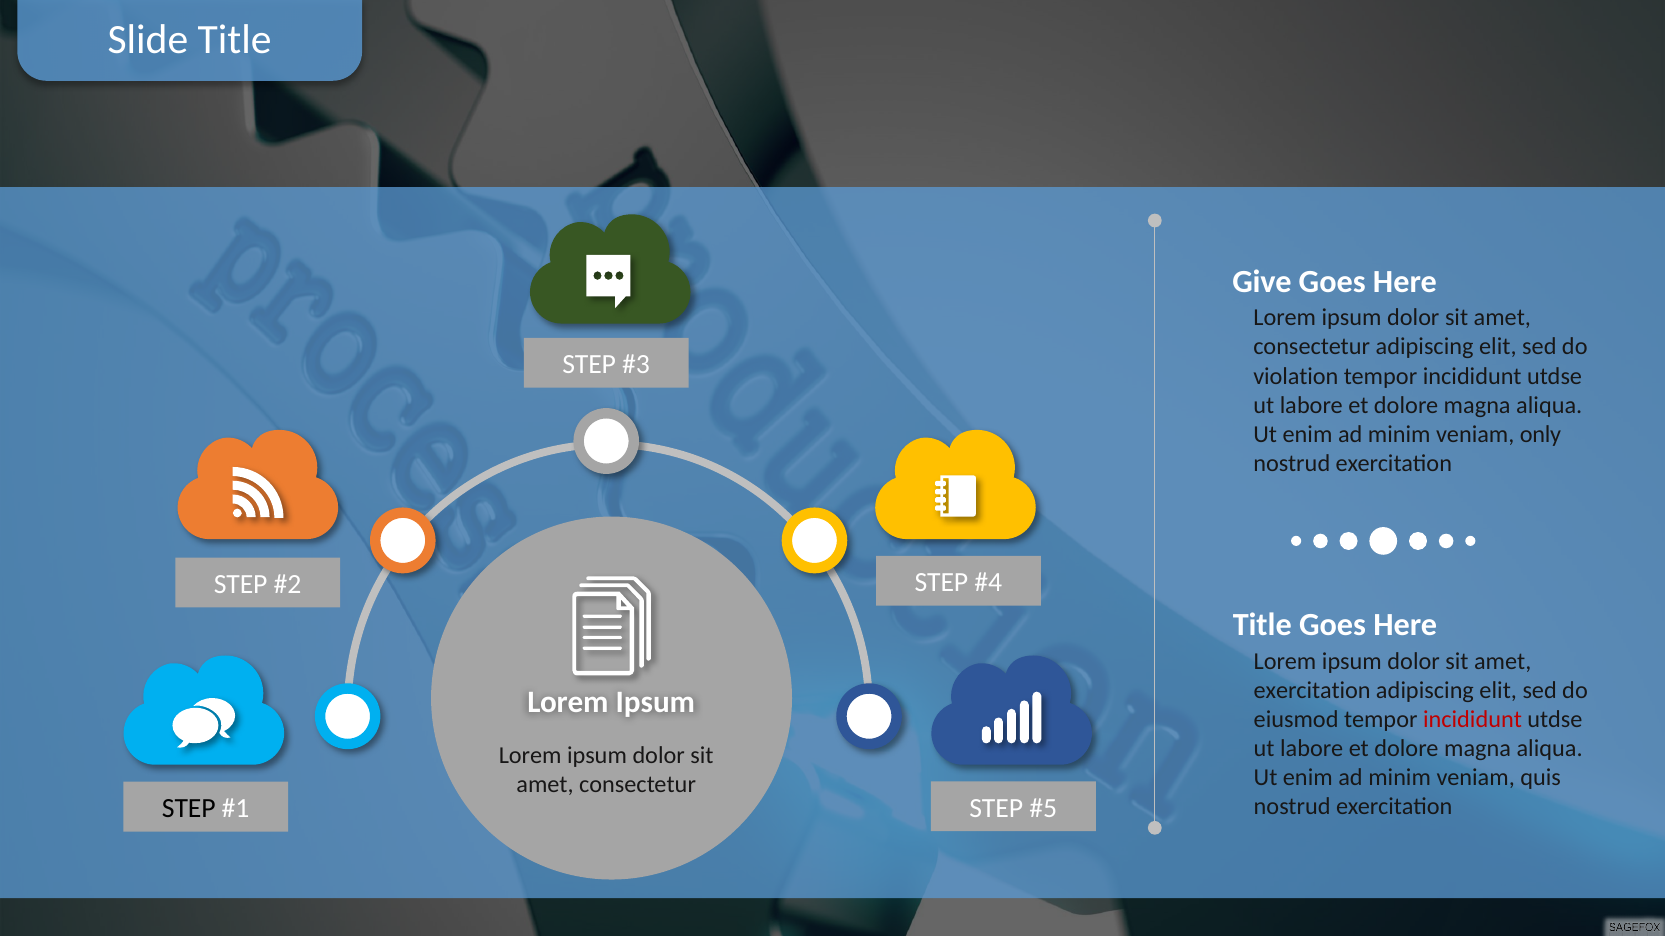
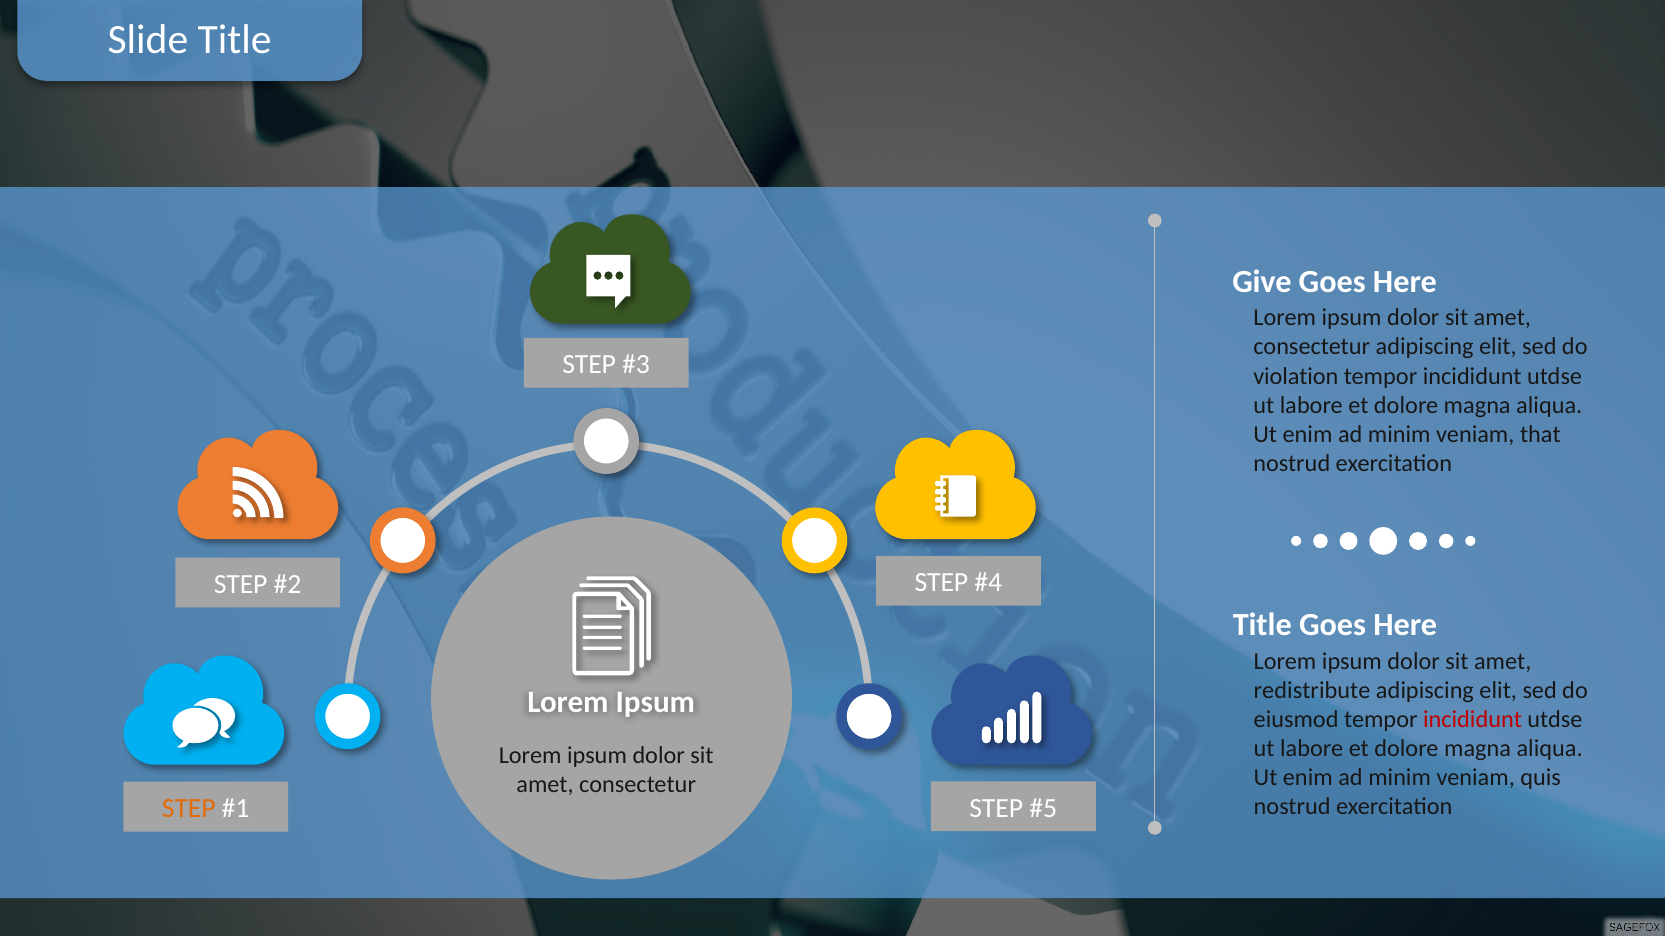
only: only -> that
exercitation at (1312, 691): exercitation -> redistribute
STEP at (189, 809) colour: black -> orange
